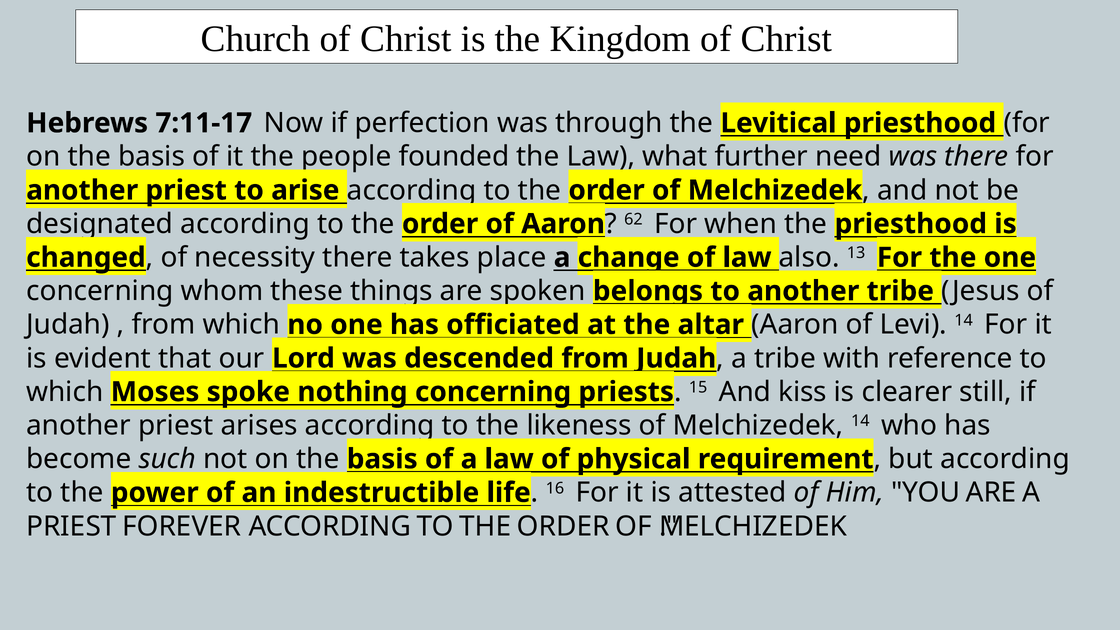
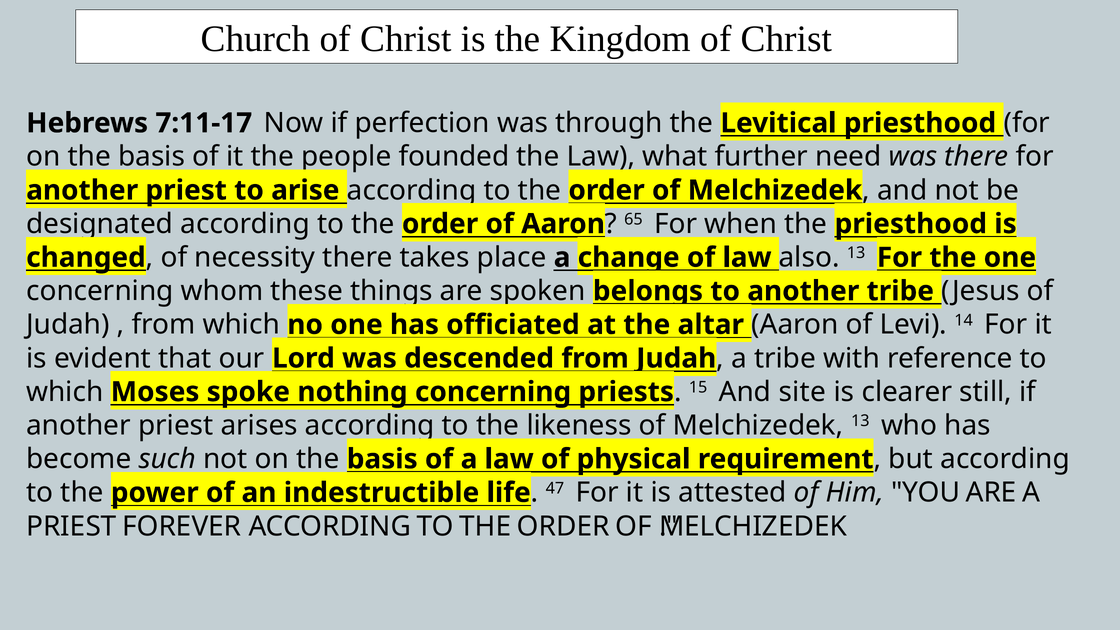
62: 62 -> 65
kiss: kiss -> site
14 at (860, 421): 14 -> 13
16: 16 -> 47
